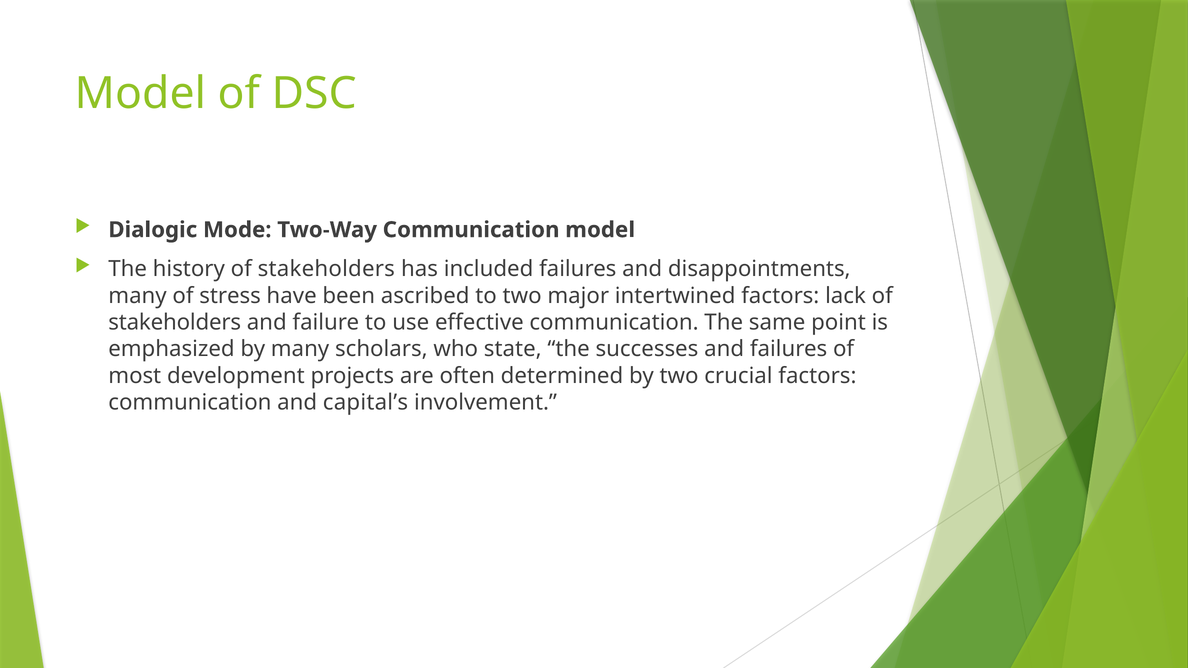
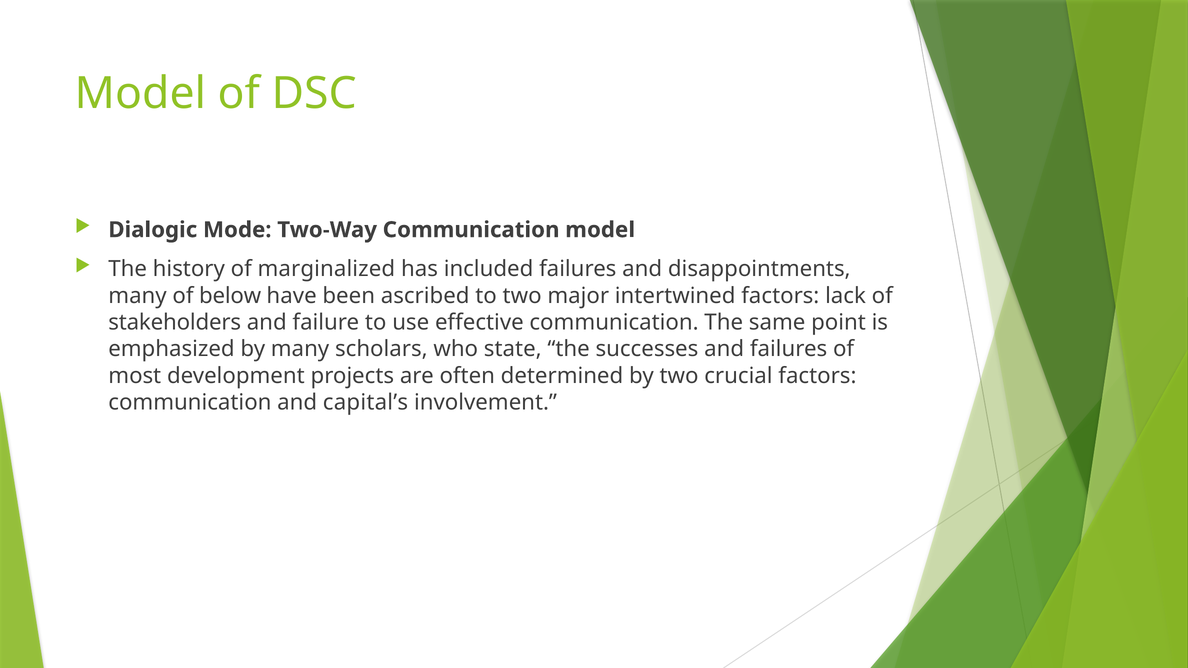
history of stakeholders: stakeholders -> marginalized
stress: stress -> below
